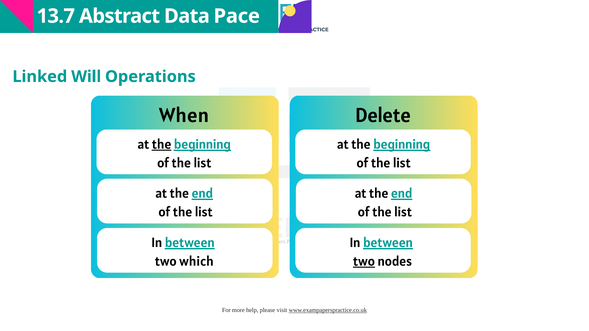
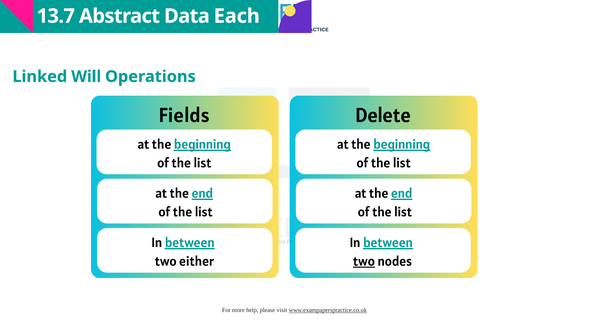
Pace: Pace -> Each
When: When -> Fields
the at (162, 144) underline: present -> none
which: which -> either
